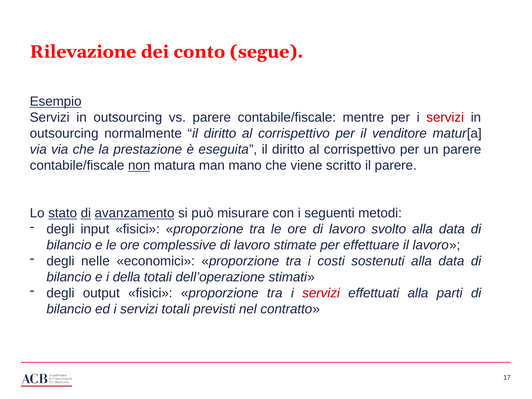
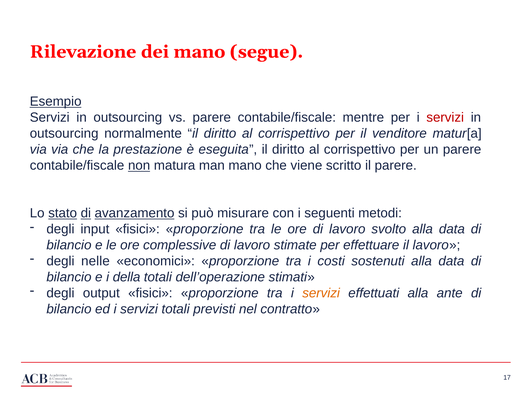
dei conto: conto -> mano
servizi at (321, 293) colour: red -> orange
parti: parti -> ante
